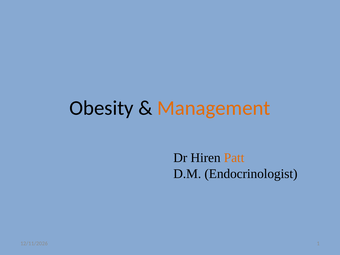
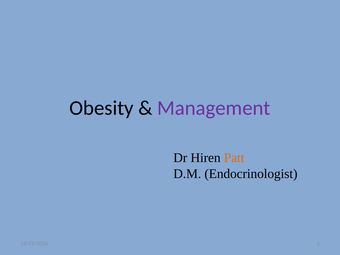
Management colour: orange -> purple
